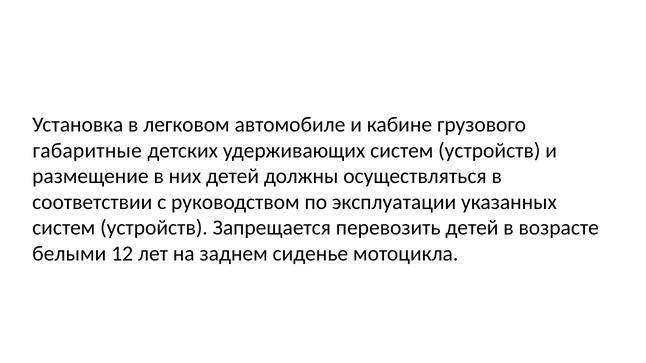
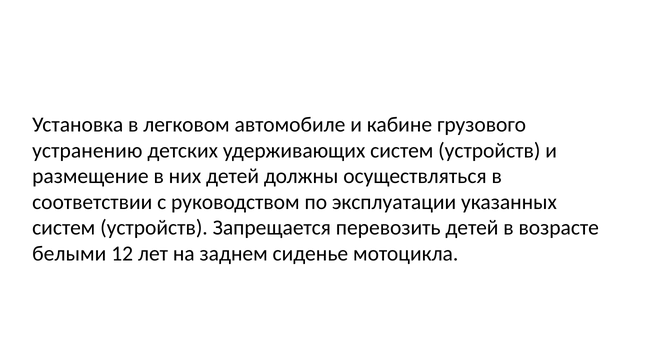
габаритные: габаритные -> устранению
